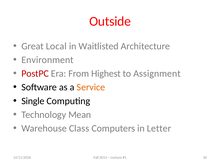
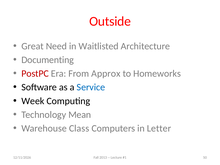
Local: Local -> Need
Environment: Environment -> Documenting
Highest: Highest -> Approx
Assignment: Assignment -> Homeworks
Service colour: orange -> blue
Single: Single -> Week
